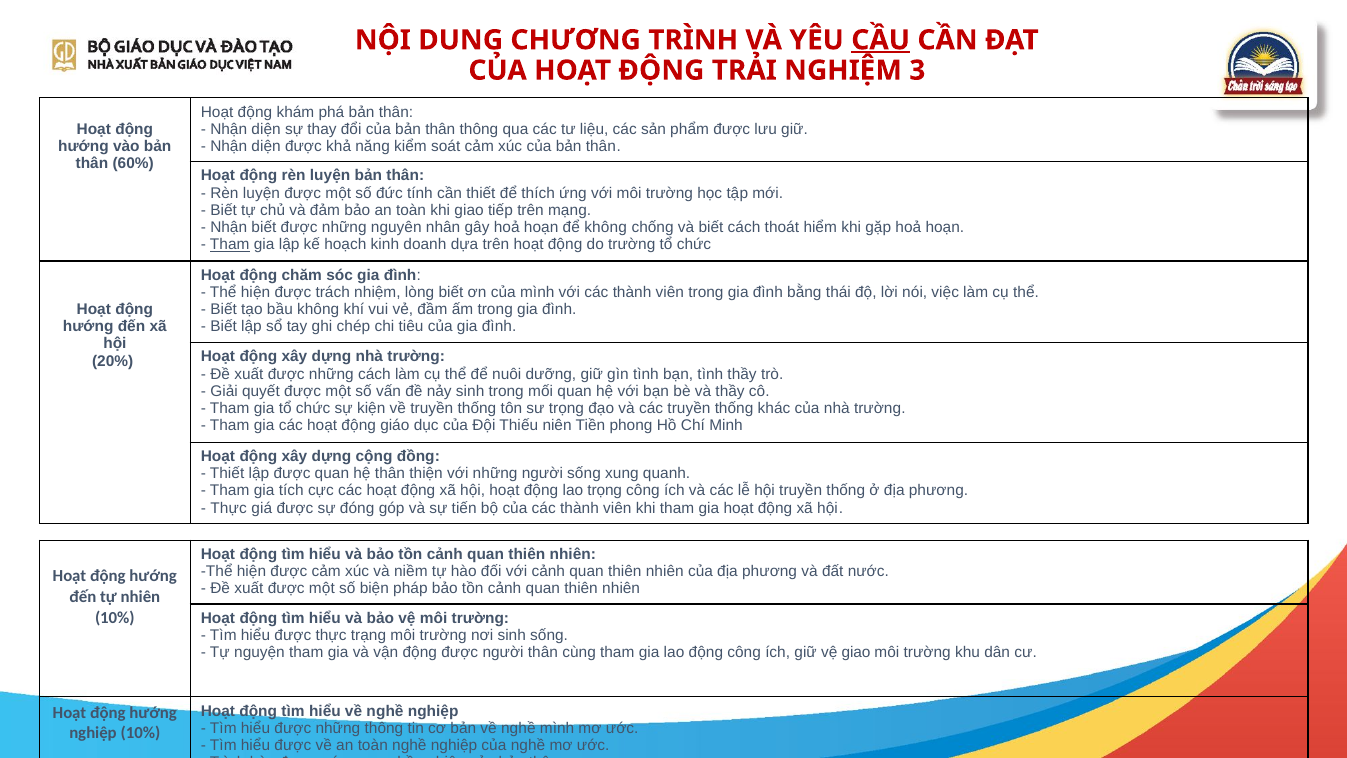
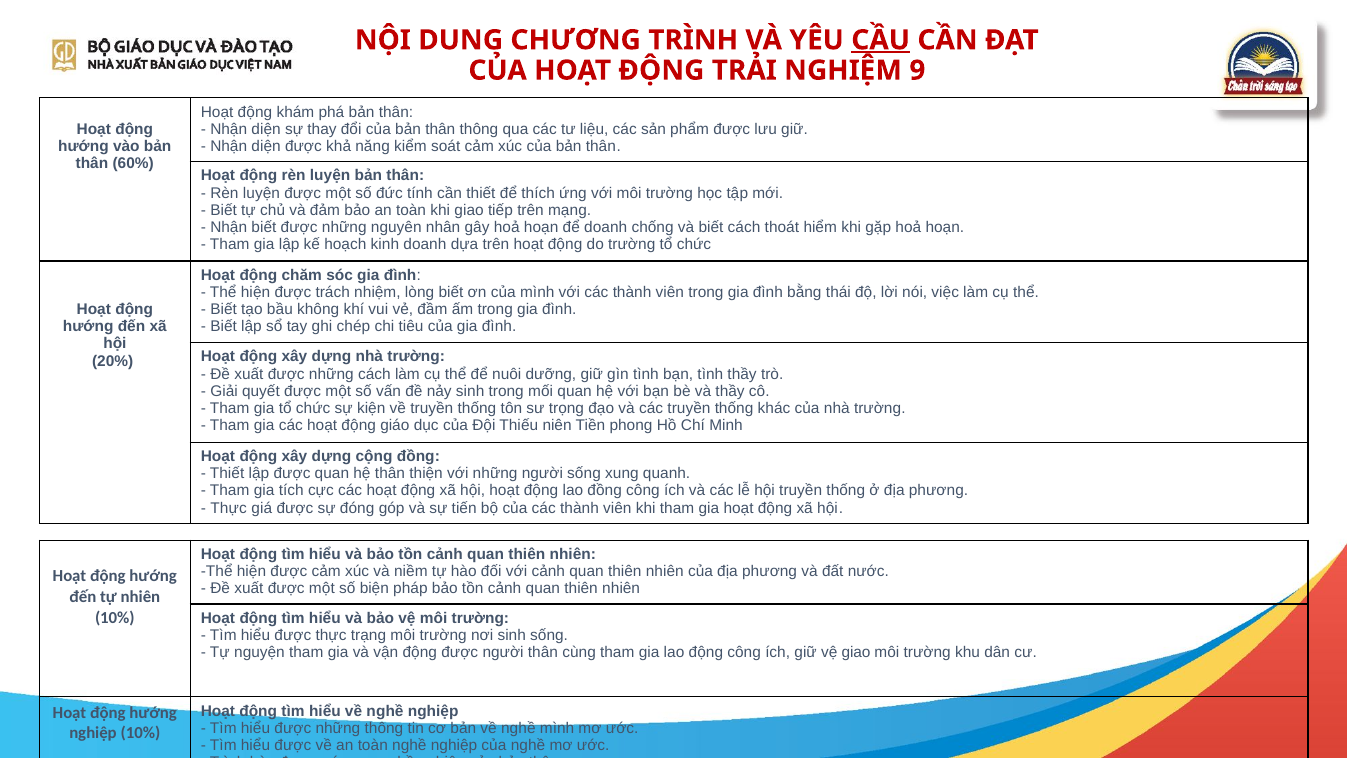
3: 3 -> 9
để không: không -> doanh
Tham at (230, 244) underline: present -> none
lao trọng: trọng -> đồng
